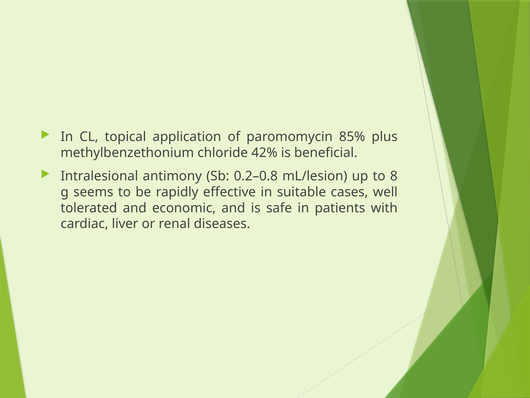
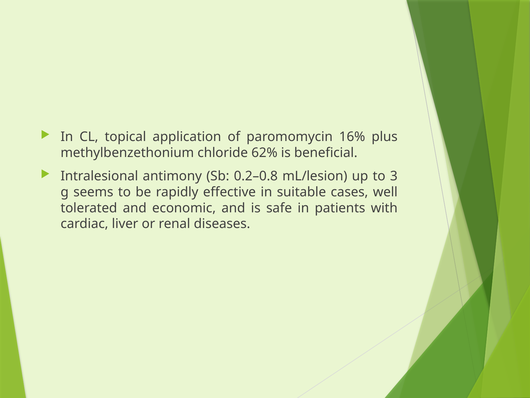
85%: 85% -> 16%
42%: 42% -> 62%
8: 8 -> 3
